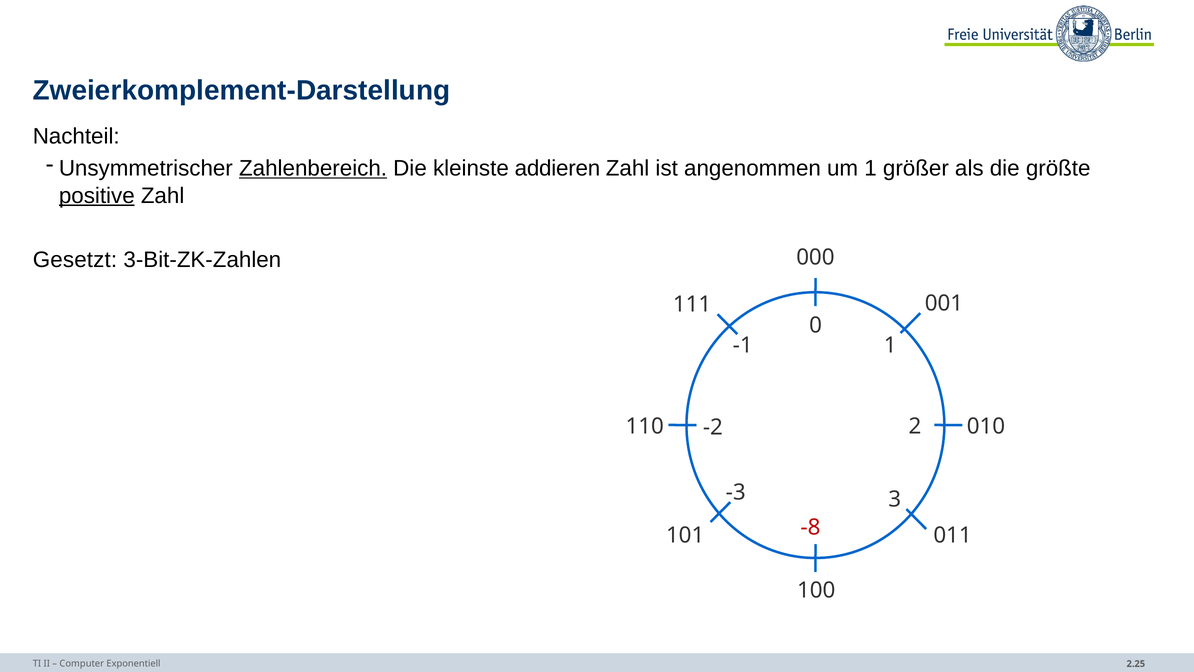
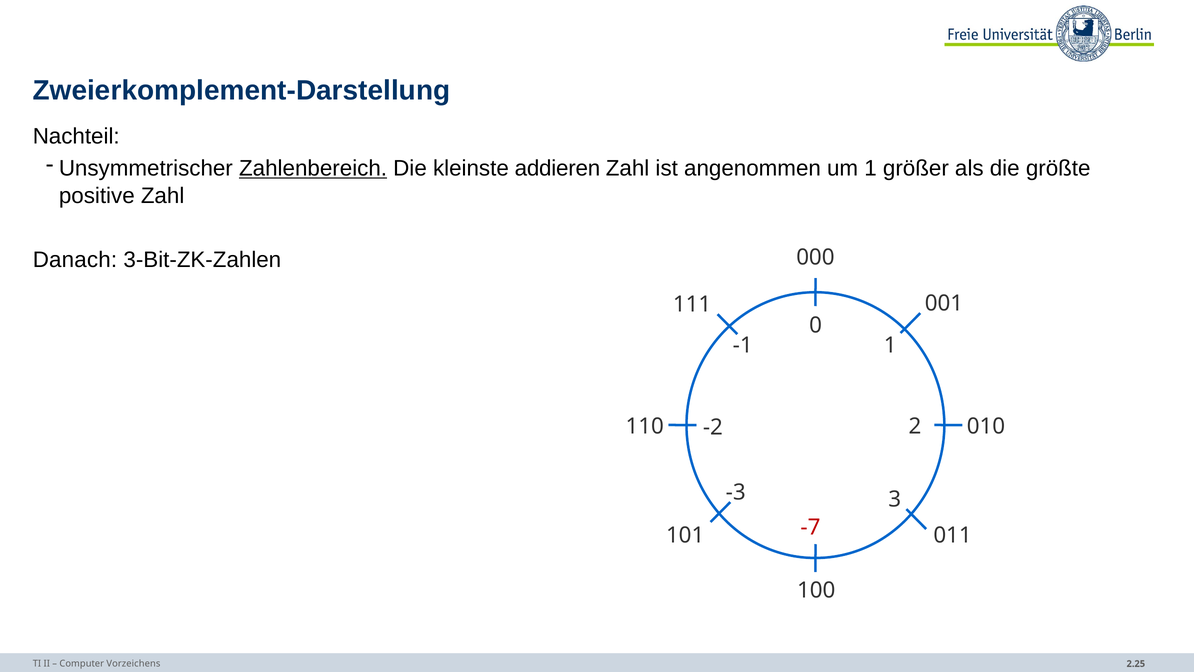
positive underline: present -> none
Gesetzt: Gesetzt -> Danach
-8: -8 -> -7
Exponentiell: Exponentiell -> Vorzeichens
